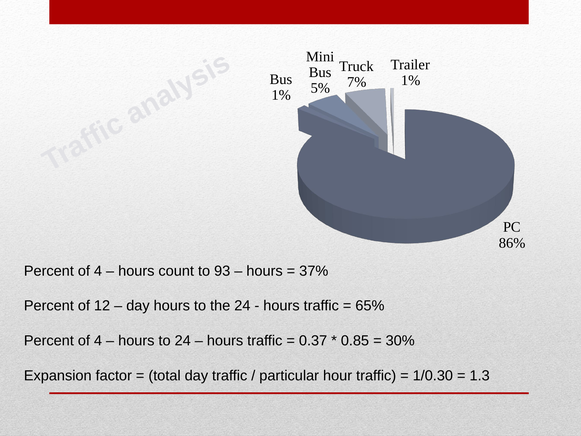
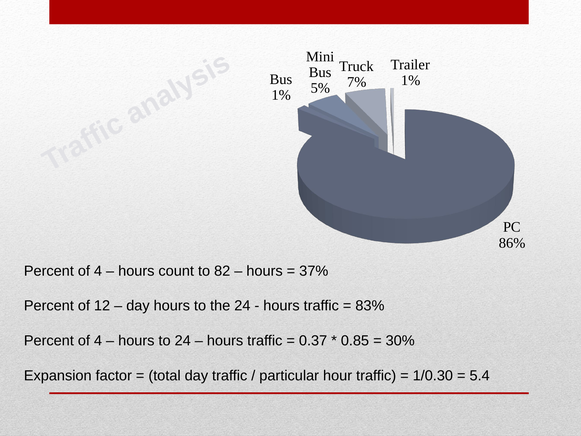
93: 93 -> 82
65%: 65% -> 83%
1.3: 1.3 -> 5.4
